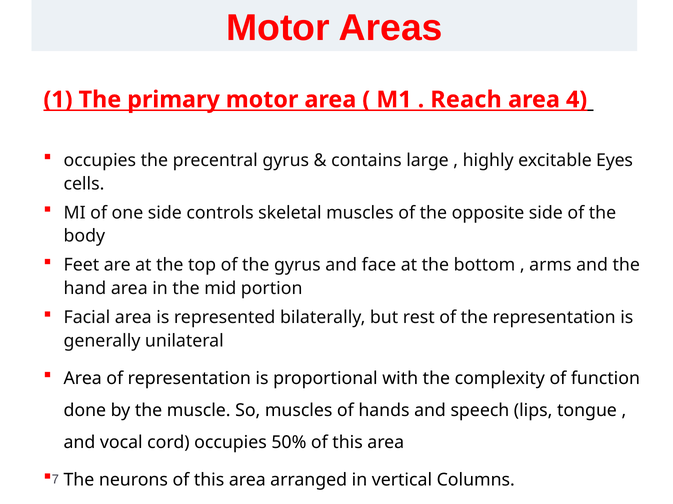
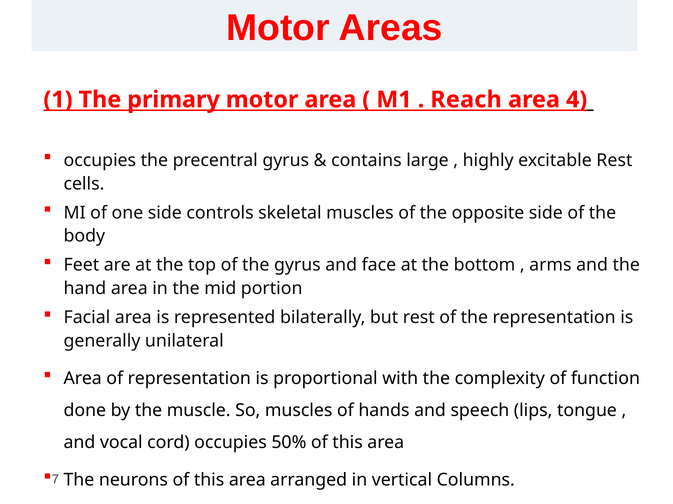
excitable Eyes: Eyes -> Rest
